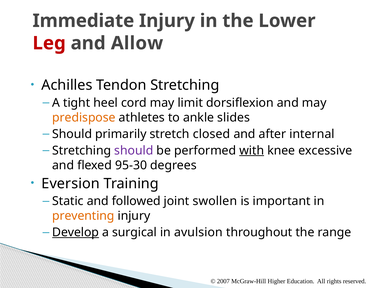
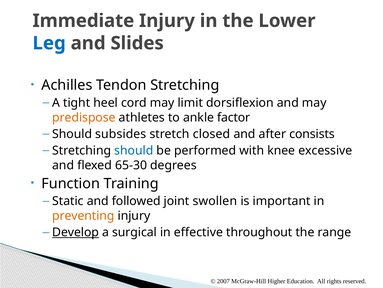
Leg colour: red -> blue
Allow: Allow -> Slides
slides: slides -> factor
primarily: primarily -> subsides
internal: internal -> consists
should at (134, 150) colour: purple -> blue
with underline: present -> none
95-30: 95-30 -> 65-30
Eversion: Eversion -> Function
avulsion: avulsion -> effective
